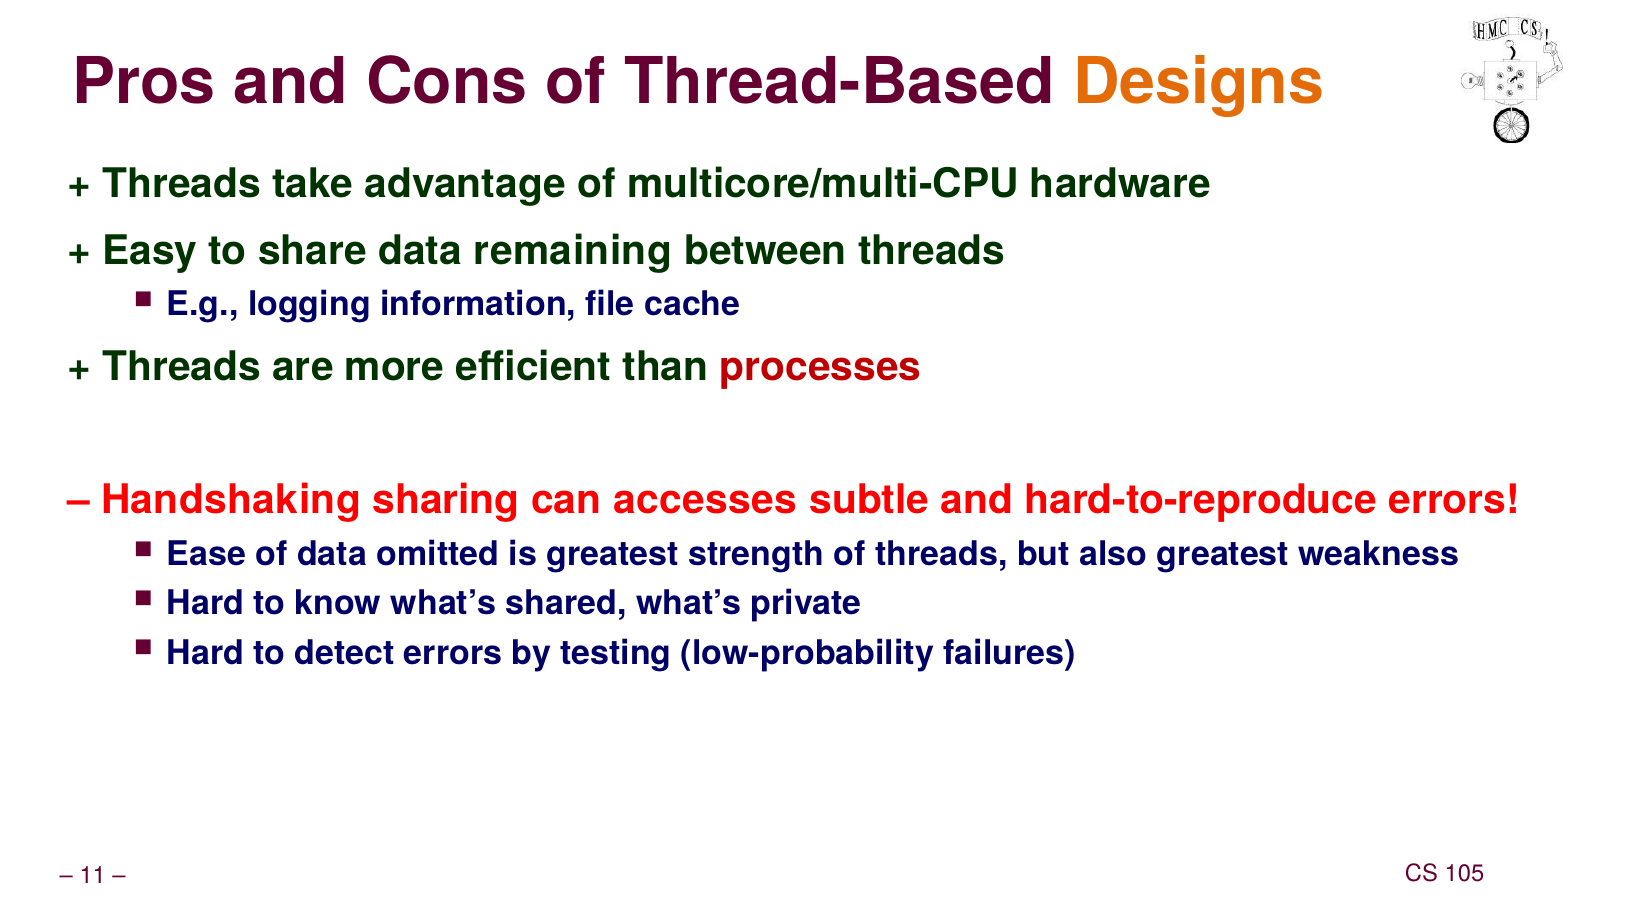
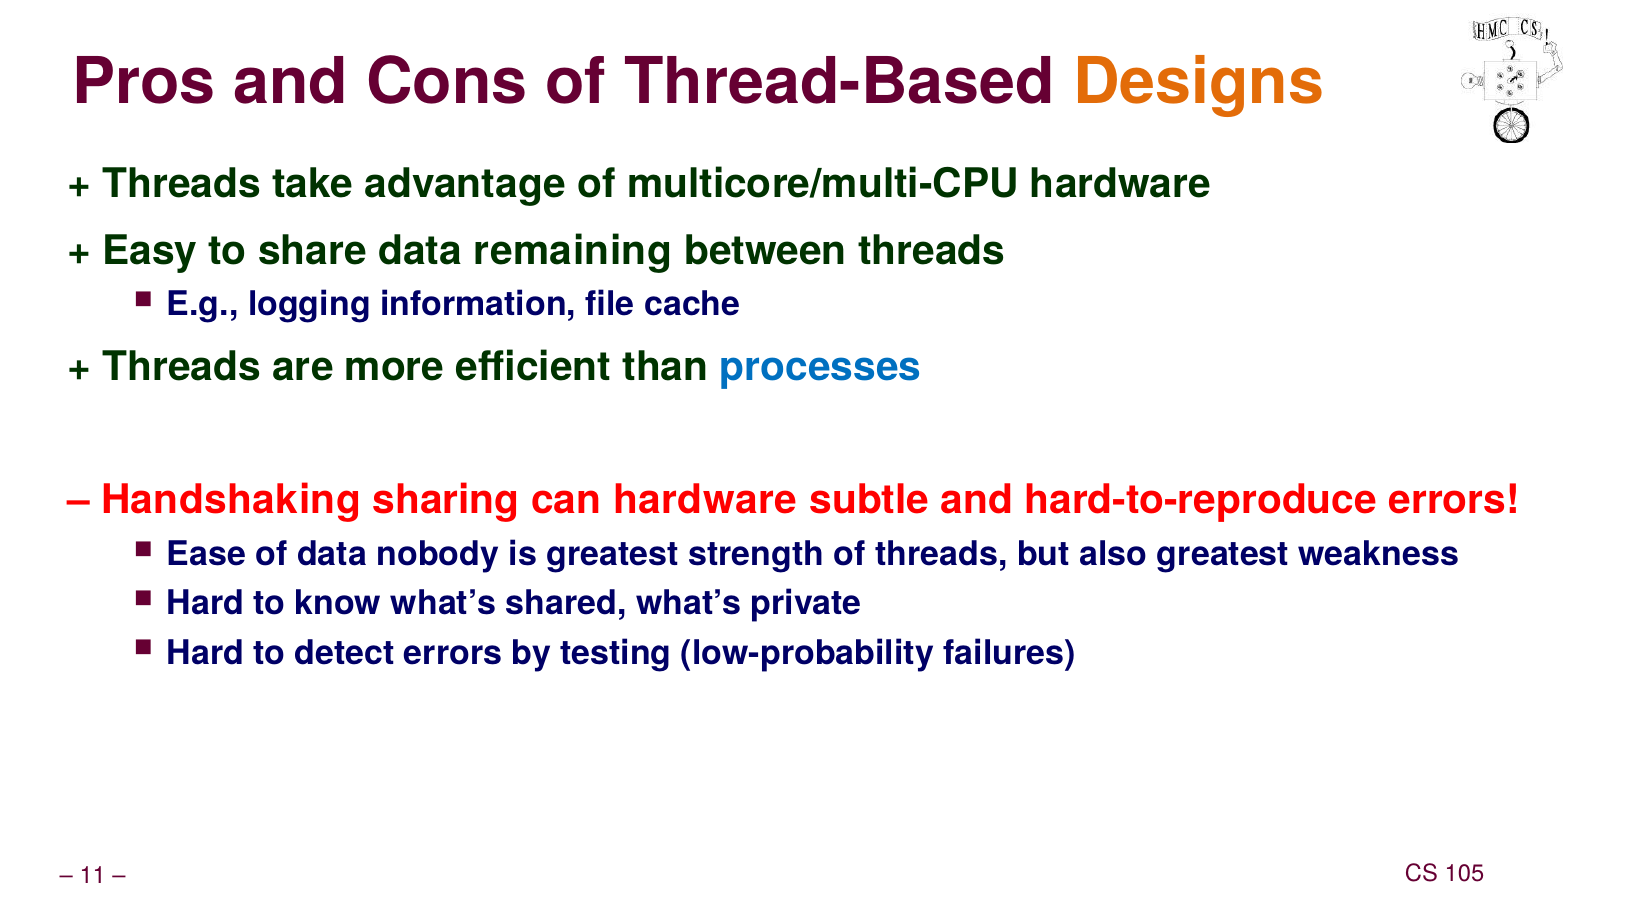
processes colour: red -> blue
can accesses: accesses -> hardware
omitted: omitted -> nobody
